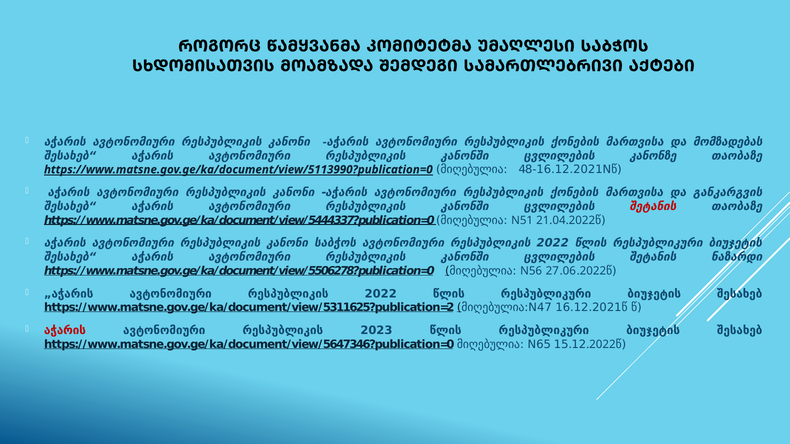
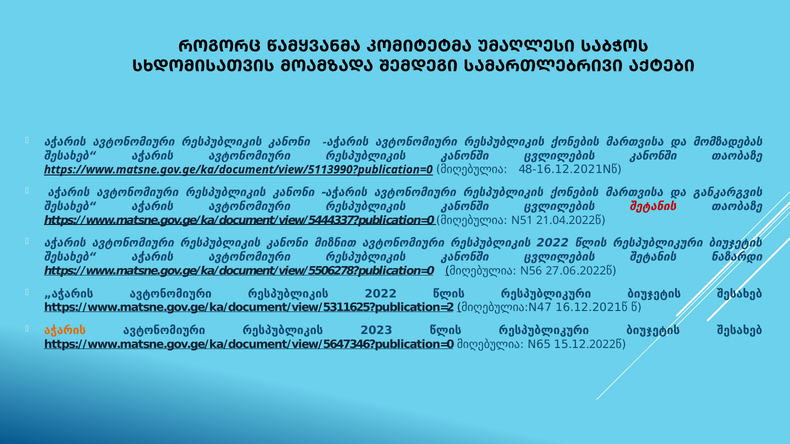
ცვლილების კანონზე: კანონზე -> კანონში
კანონი საბჭოს: საბჭოს -> მიზნით
აჭარის at (65, 331) colour: red -> orange
